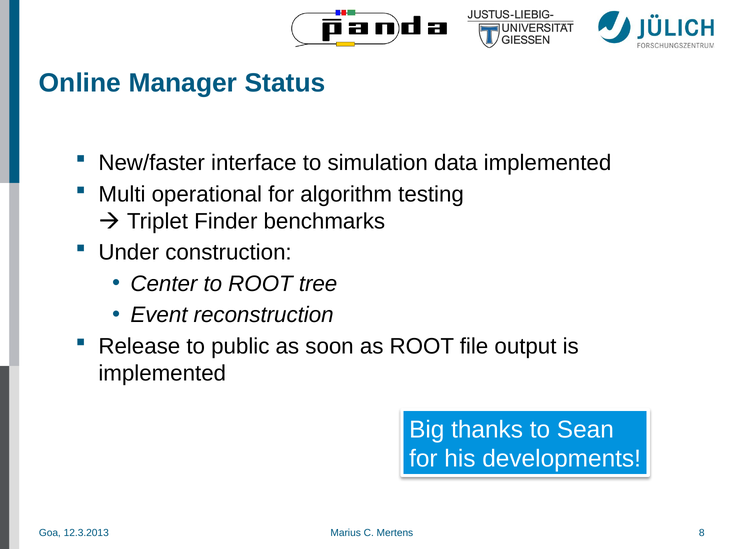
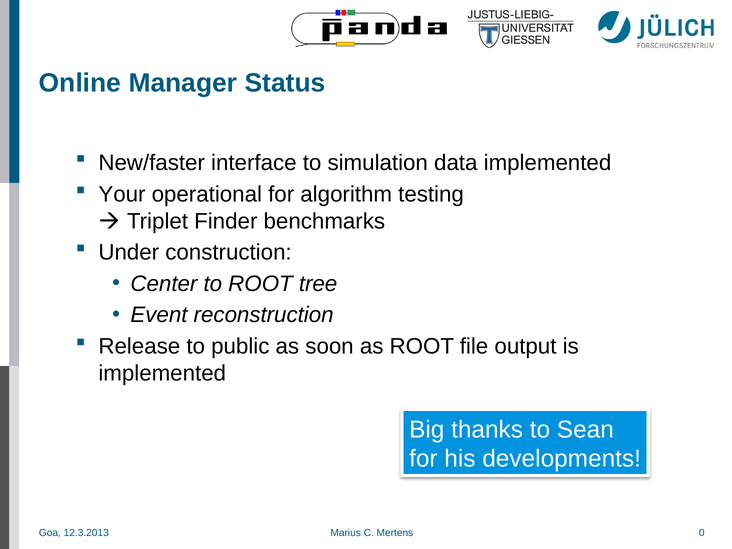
Multi: Multi -> Your
8: 8 -> 0
